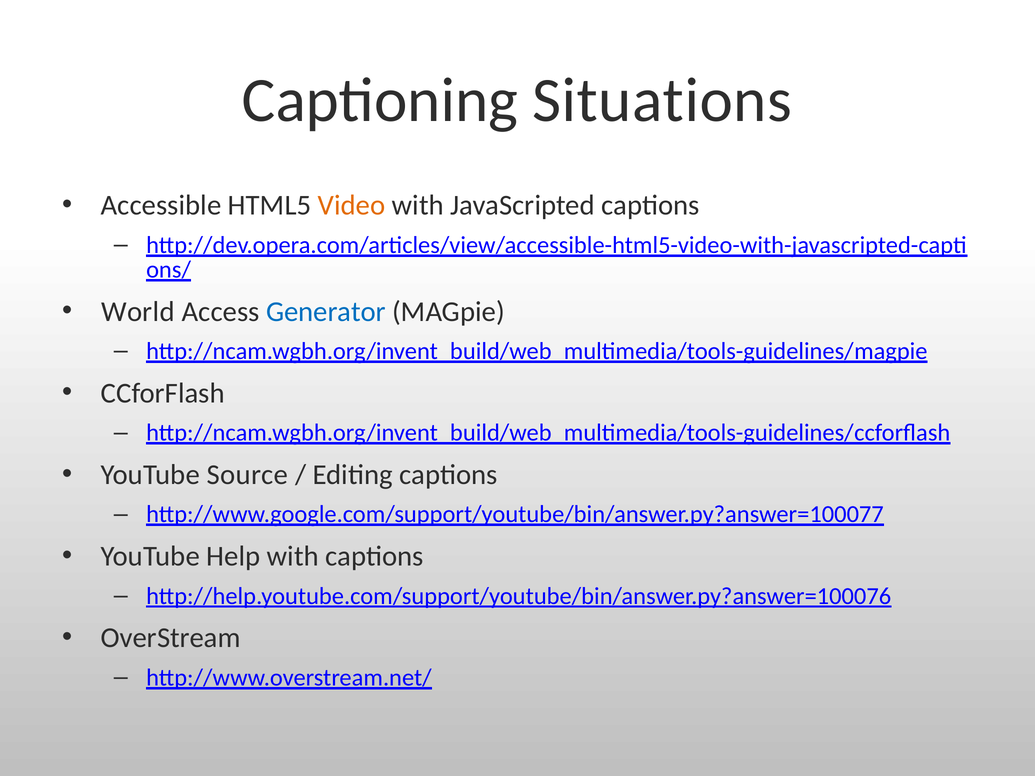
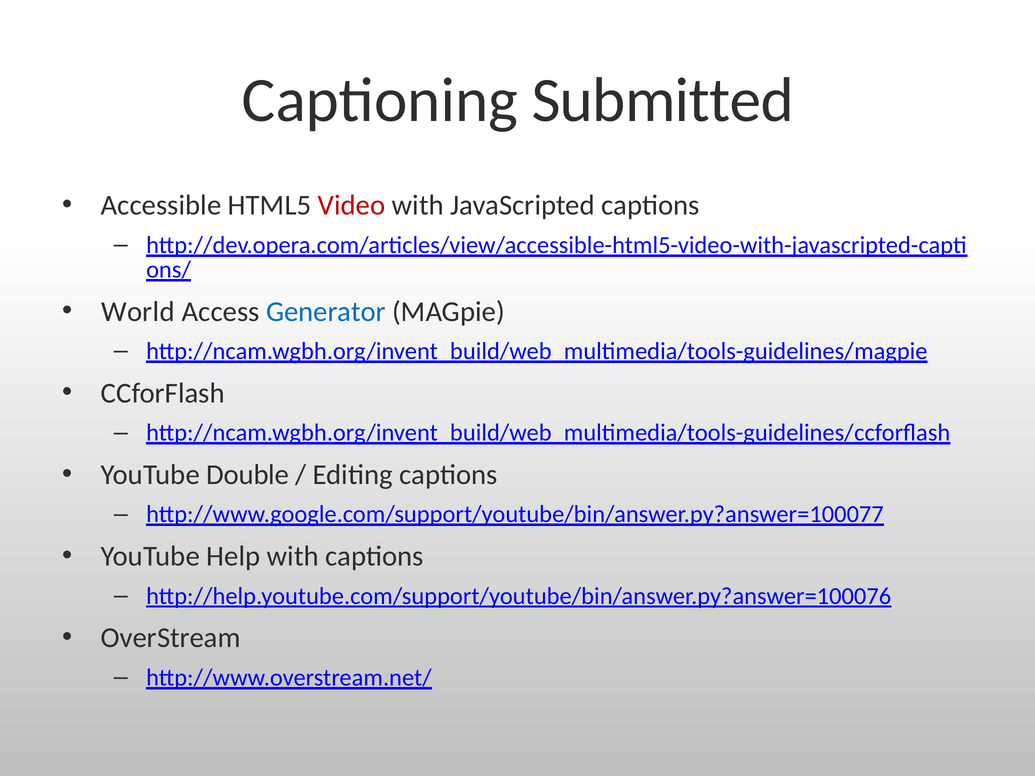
Situations: Situations -> Submitted
Video colour: orange -> red
Source: Source -> Double
